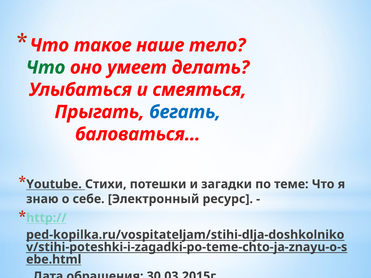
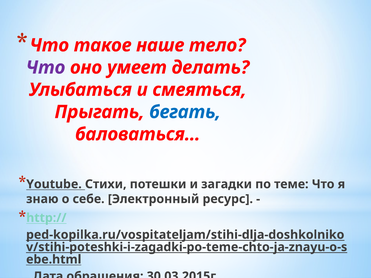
Что at (46, 68) colour: green -> purple
